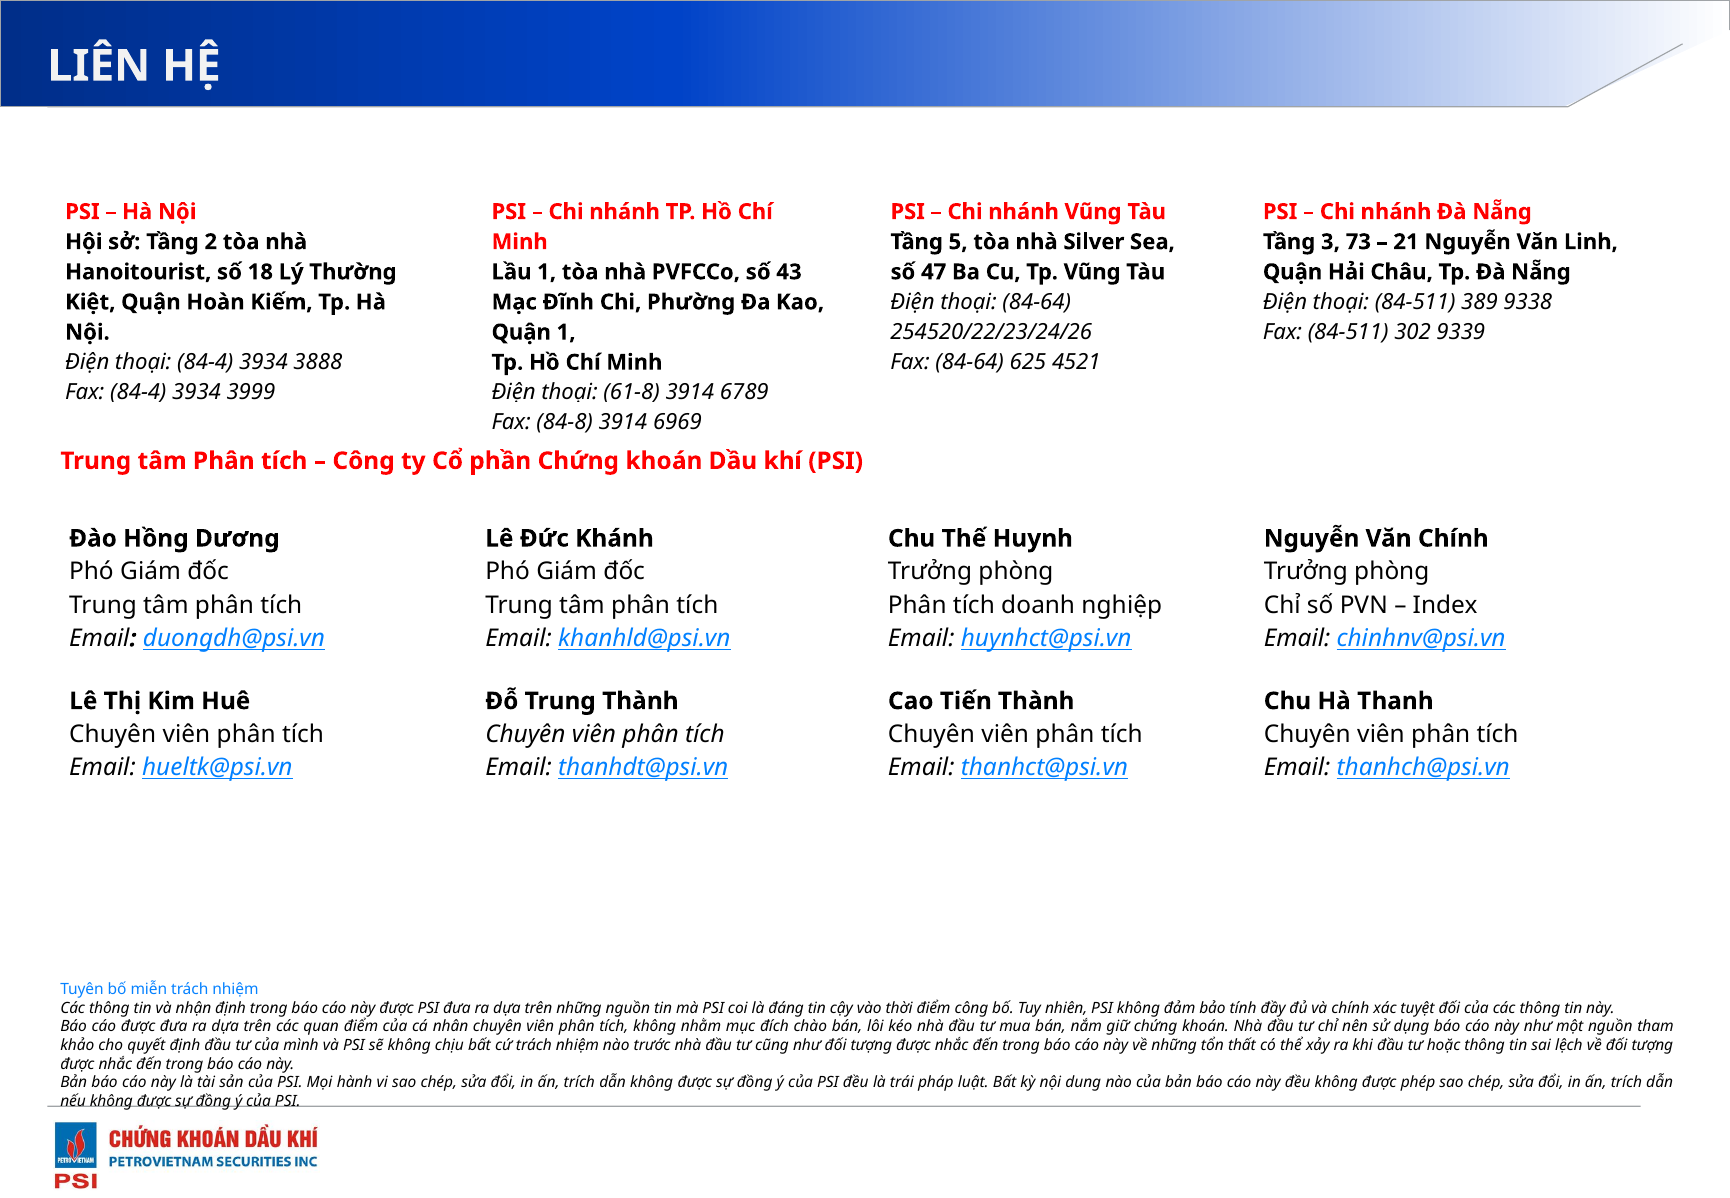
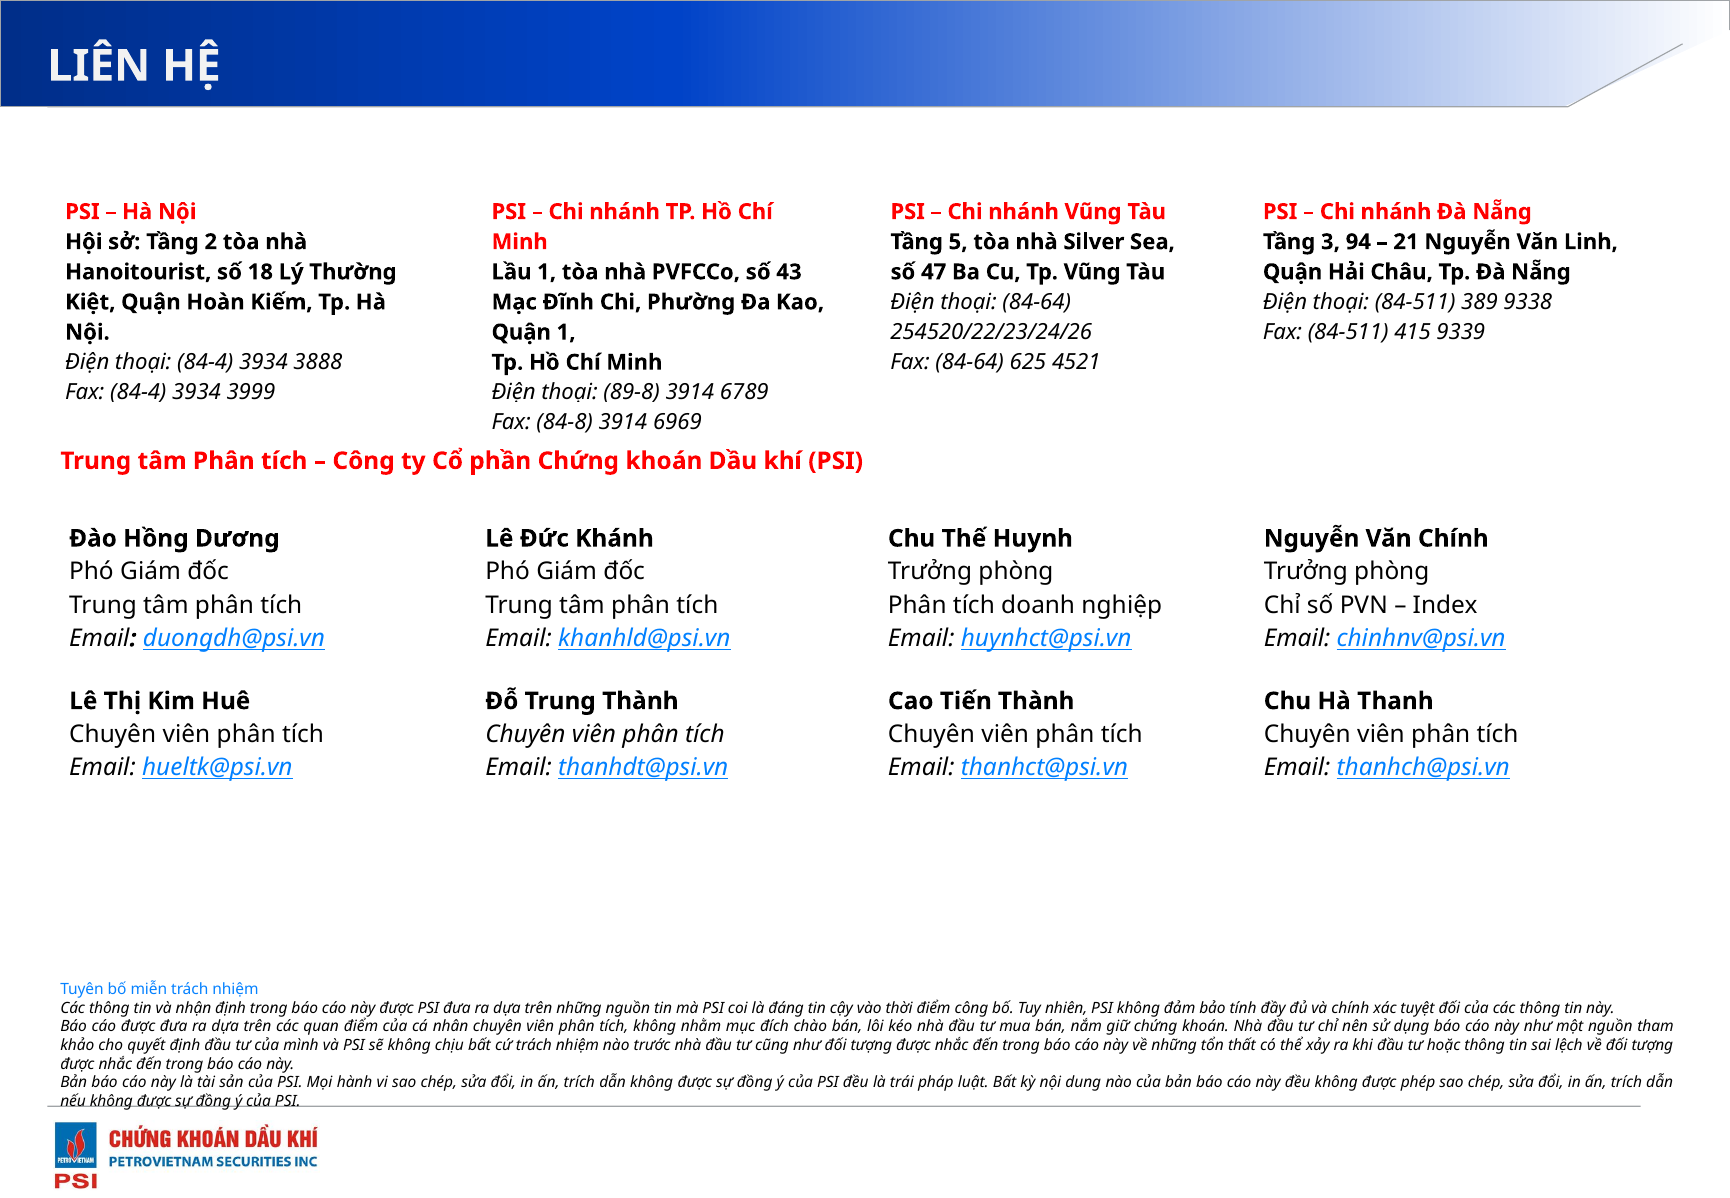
73: 73 -> 94
302: 302 -> 415
61-8: 61-8 -> 89-8
